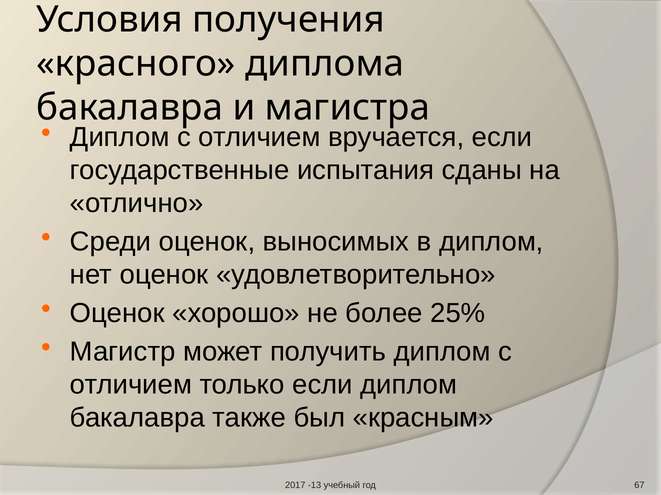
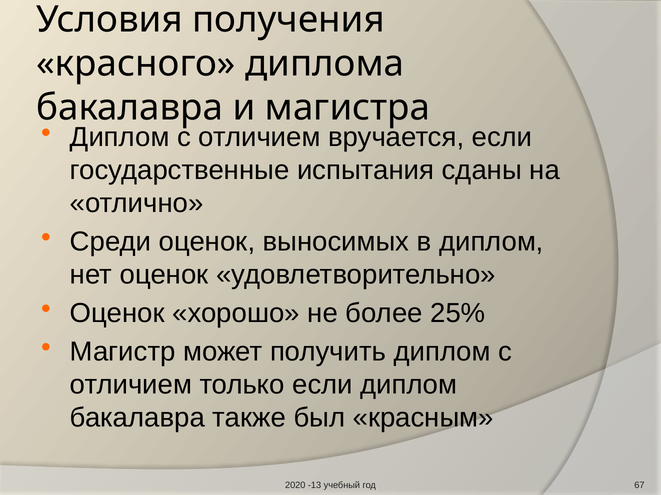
2017: 2017 -> 2020
